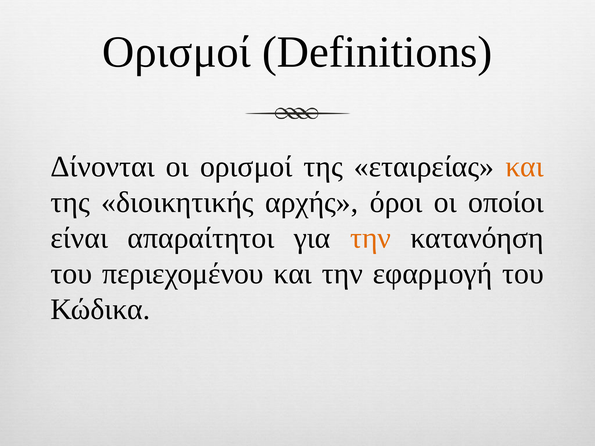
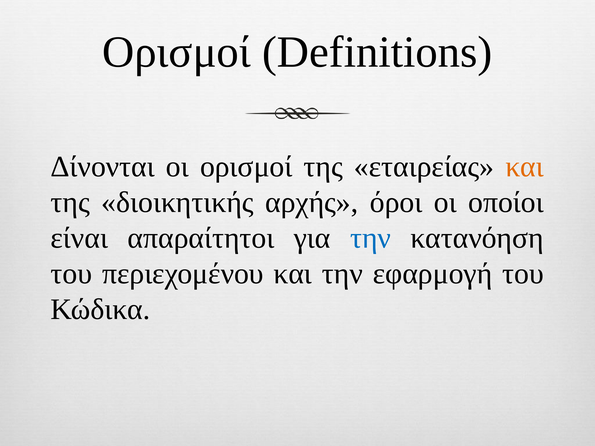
την at (371, 238) colour: orange -> blue
